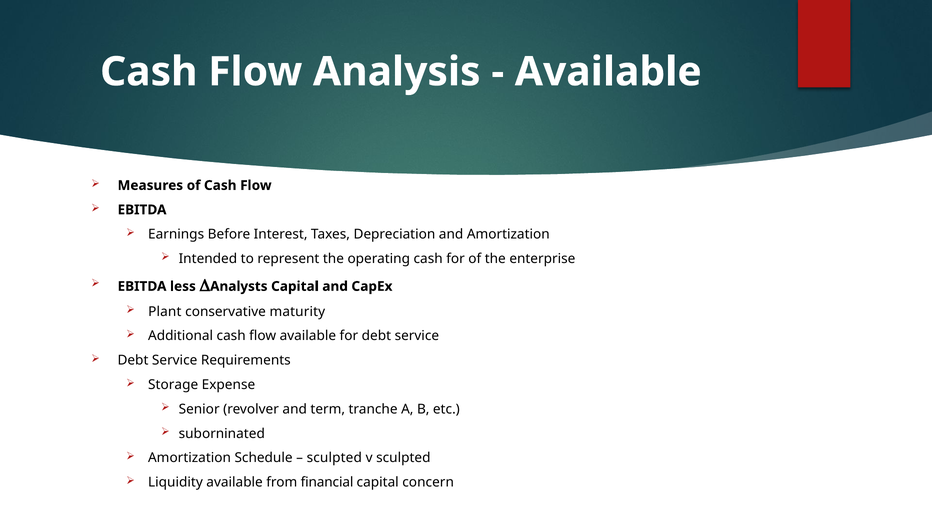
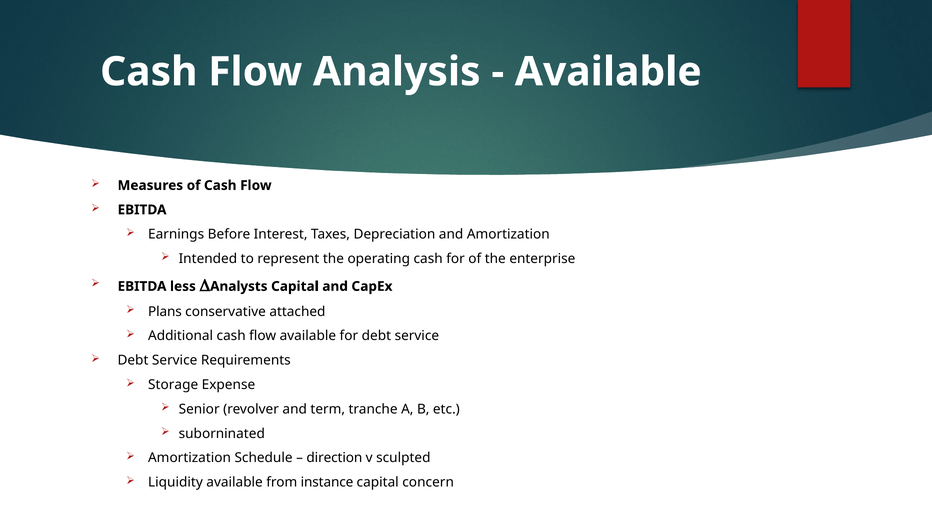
Plant: Plant -> Plans
maturity: maturity -> attached
sculpted at (334, 458): sculpted -> direction
financial: financial -> instance
